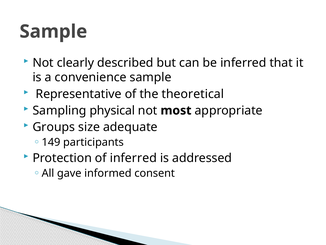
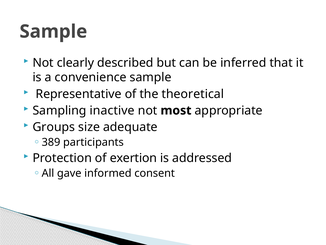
physical: physical -> inactive
149: 149 -> 389
of inferred: inferred -> exertion
